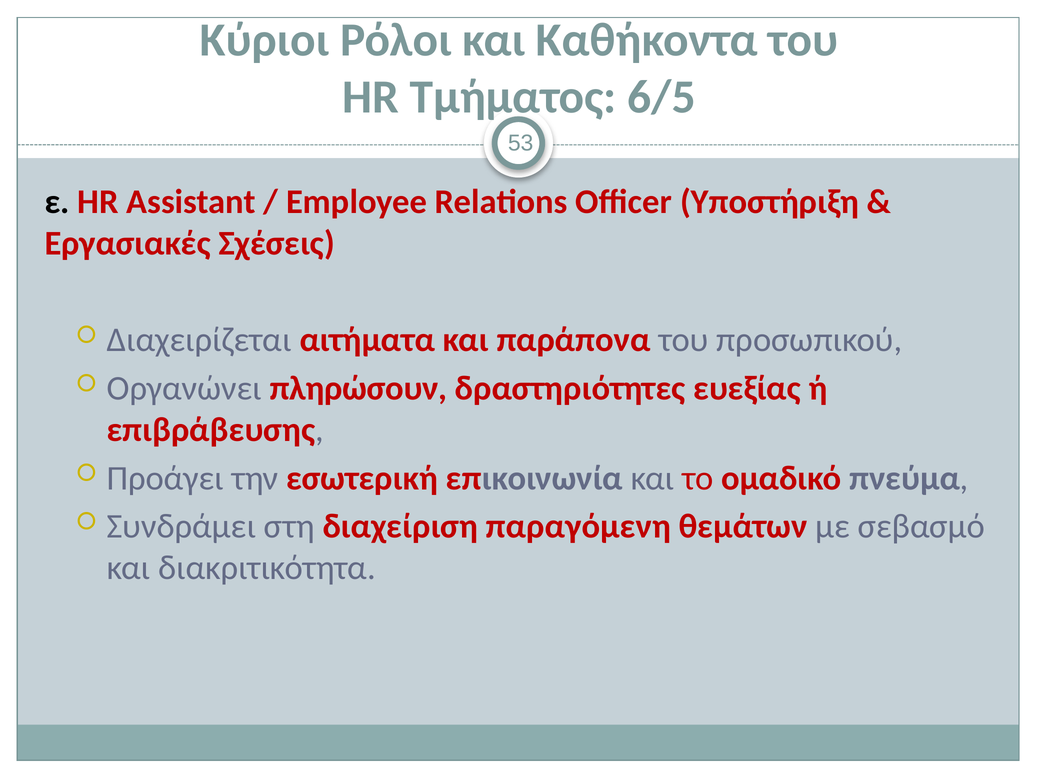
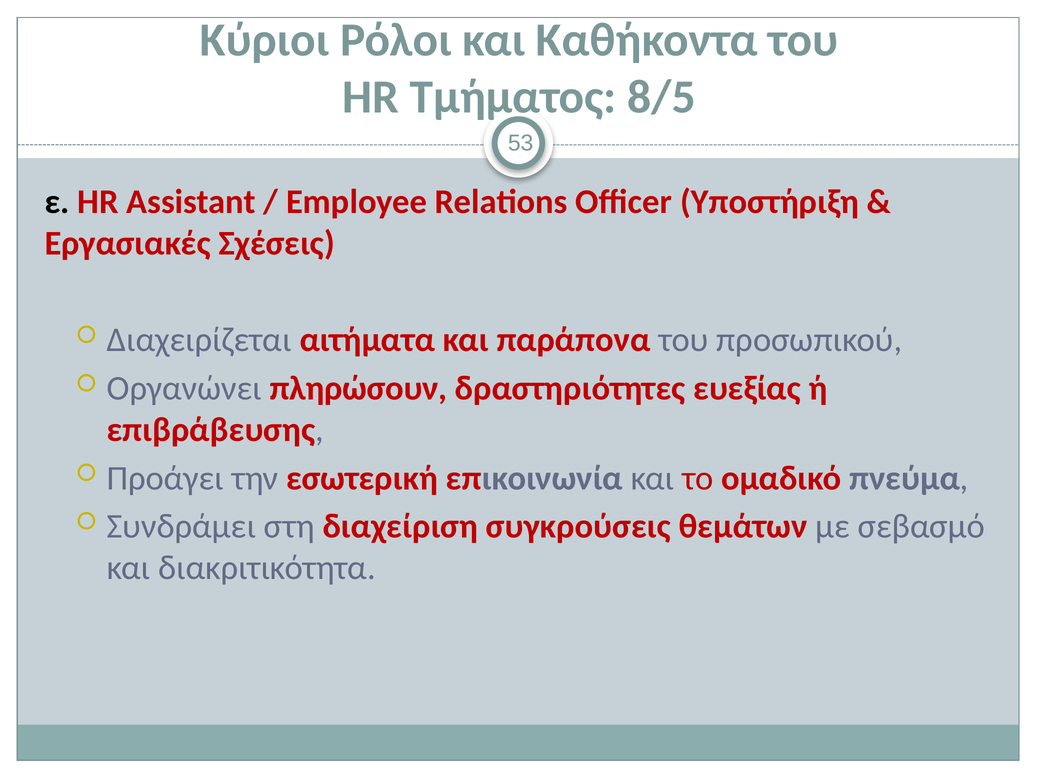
6/5: 6/5 -> 8/5
παραγόμενη: παραγόμενη -> συγκρούσεις
